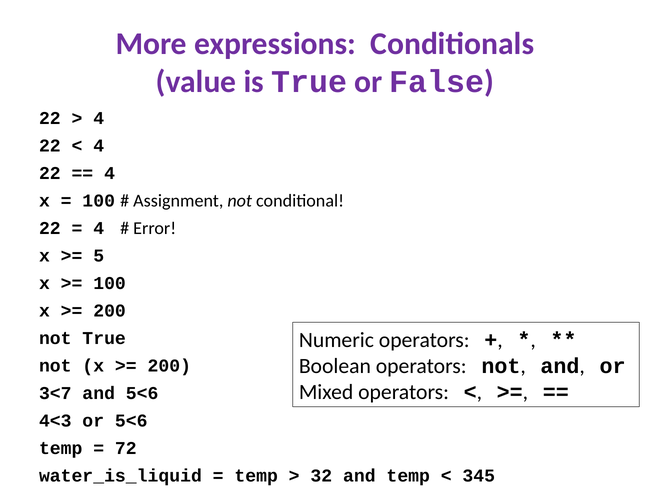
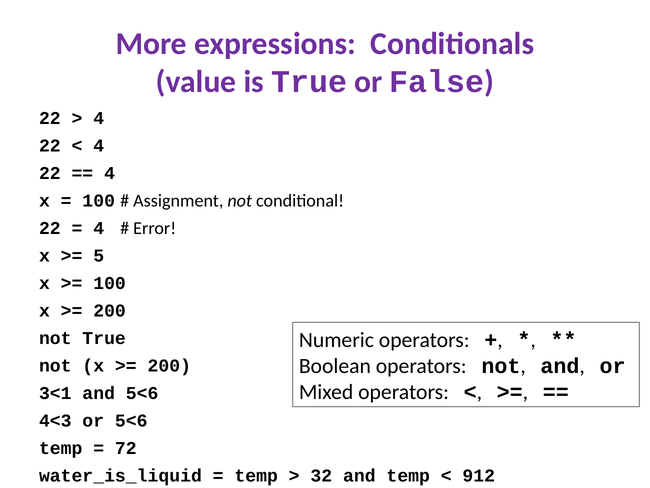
3<7: 3<7 -> 3<1
345: 345 -> 912
